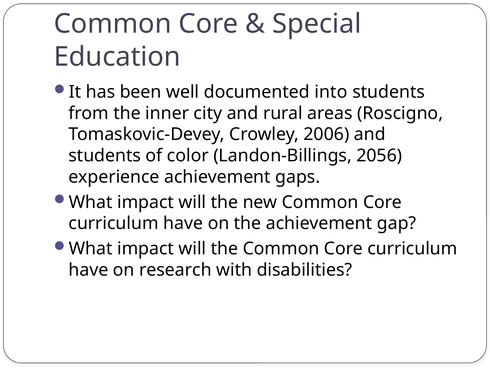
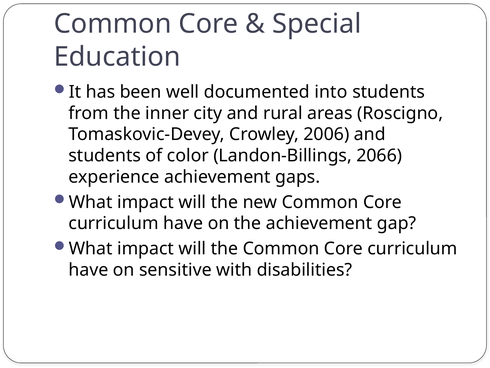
2056: 2056 -> 2066
research: research -> sensitive
